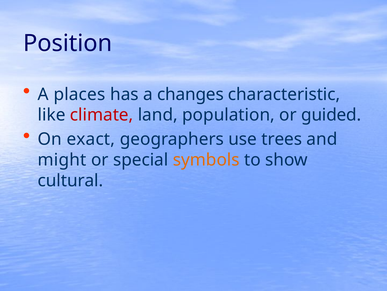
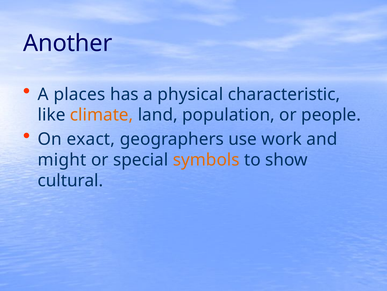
Position: Position -> Another
changes: changes -> physical
climate colour: red -> orange
guided: guided -> people
trees: trees -> work
